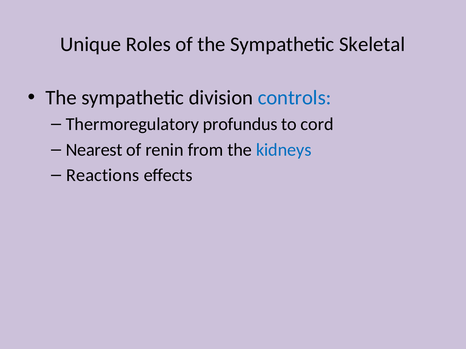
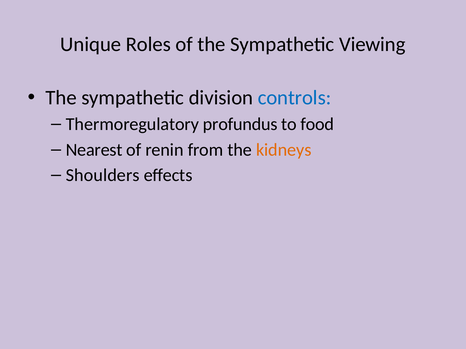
Skeletal: Skeletal -> Viewing
cord: cord -> food
kidneys colour: blue -> orange
Reactions: Reactions -> Shoulders
